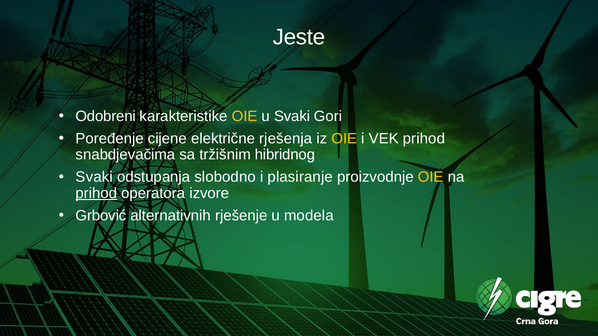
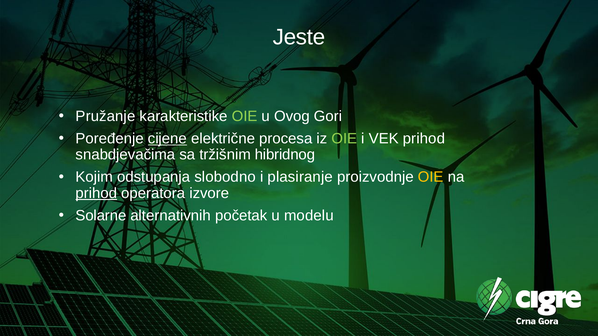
Odobreni: Odobreni -> Pružanje
OIE at (245, 116) colour: yellow -> light green
u Svaki: Svaki -> Ovog
cijene underline: none -> present
rješenja: rješenja -> procesa
OIE at (344, 139) colour: yellow -> light green
Svaki at (94, 177): Svaki -> Kojim
Grbović: Grbović -> Solarne
rješenje: rješenje -> početak
modela: modela -> modelu
